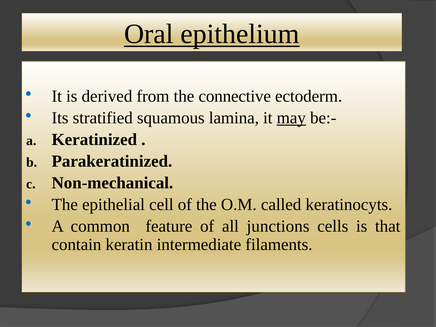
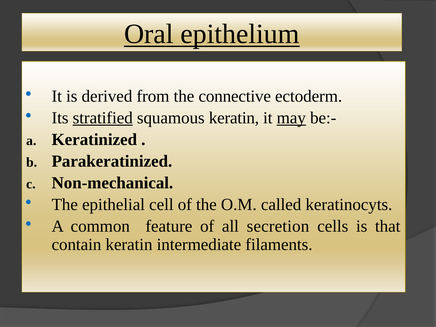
stratified underline: none -> present
squamous lamina: lamina -> keratin
junctions: junctions -> secretion
